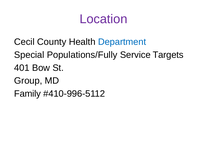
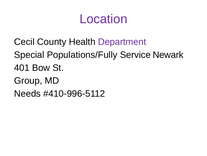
Department colour: blue -> purple
Targets: Targets -> Newark
Family: Family -> Needs
